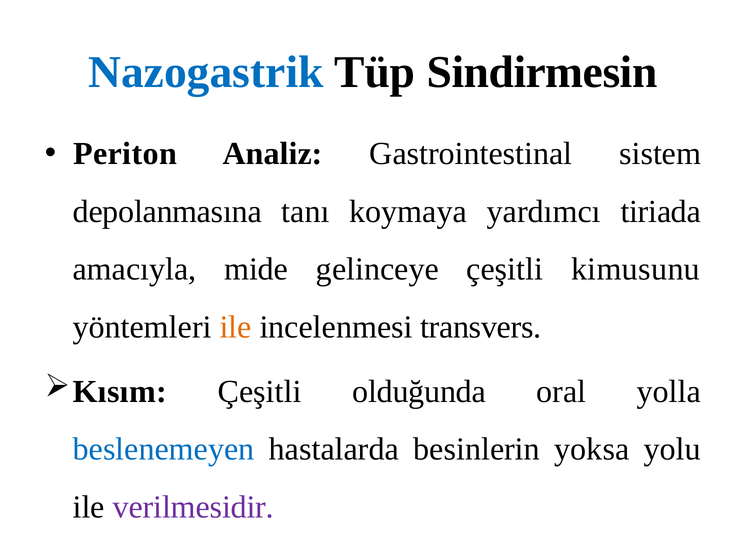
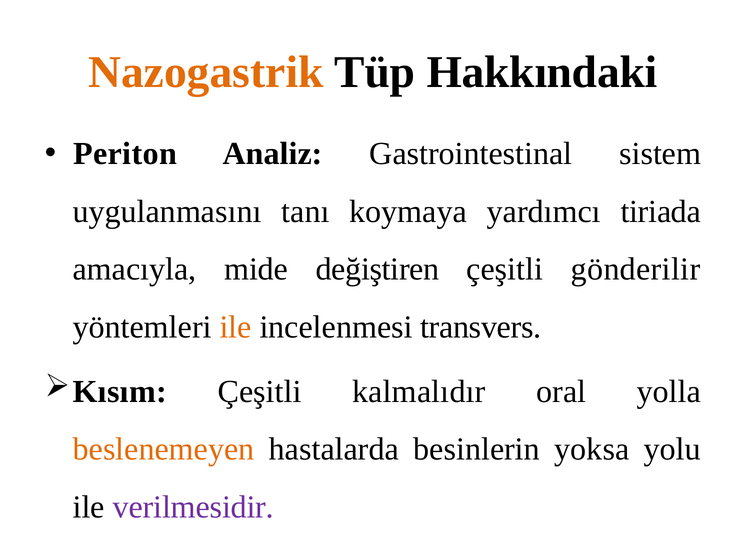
Nazogastrik colour: blue -> orange
Sindirmesin: Sindirmesin -> Hakkındaki
depolanmasına: depolanmasına -> uygulanmasını
gelinceye: gelinceye -> değiştiren
kimusunu: kimusunu -> gönderilir
olduğunda: olduğunda -> kalmalıdır
beslenemeyen colour: blue -> orange
